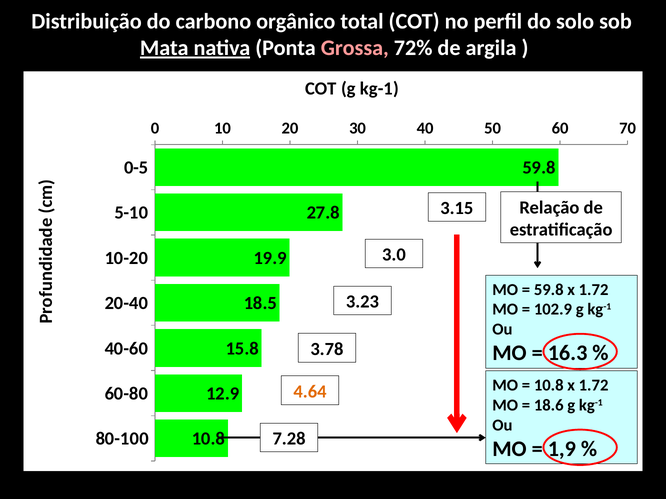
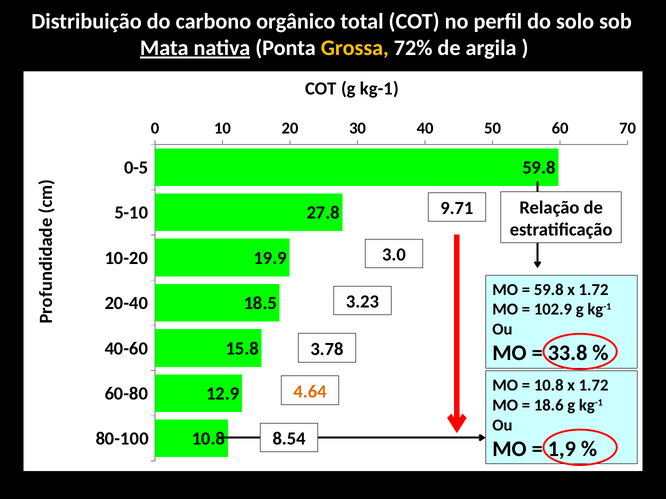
Grossa colour: pink -> yellow
3.15: 3.15 -> 9.71
16.3: 16.3 -> 33.8
7.28: 7.28 -> 8.54
